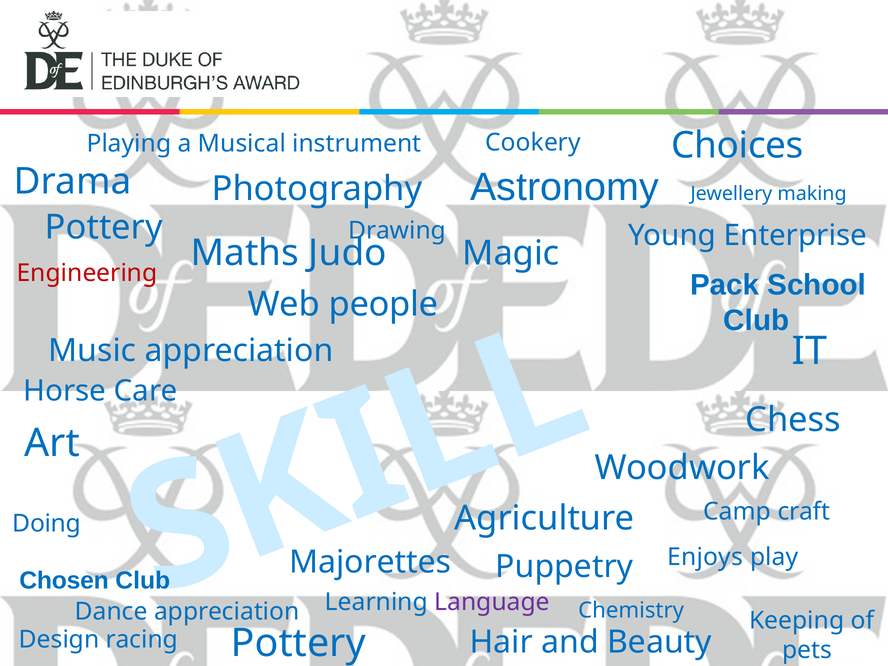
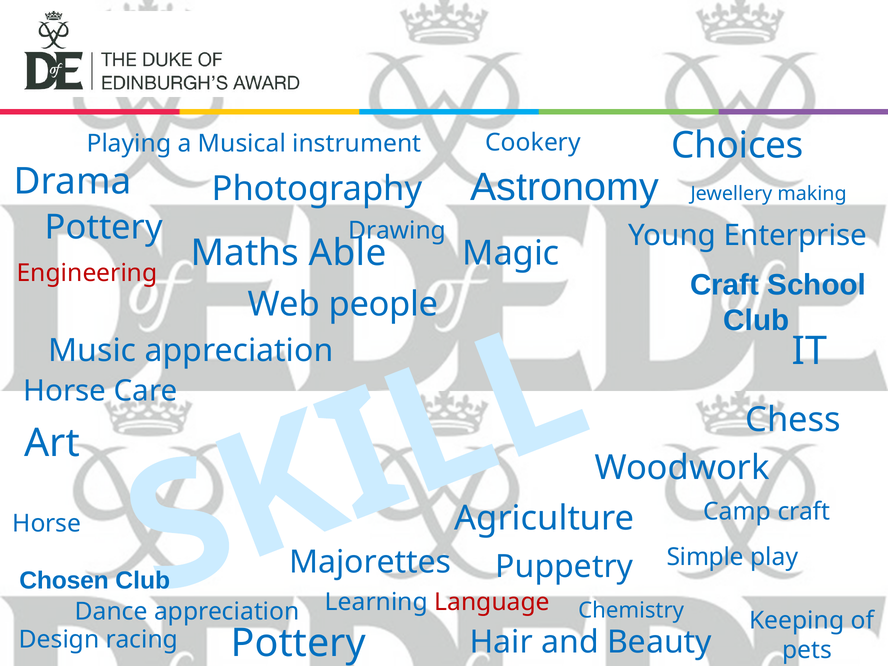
Judo: Judo -> Able
Pack at (725, 285): Pack -> Craft
Doing at (47, 524): Doing -> Horse
Enjoys: Enjoys -> Simple
Language colour: purple -> red
